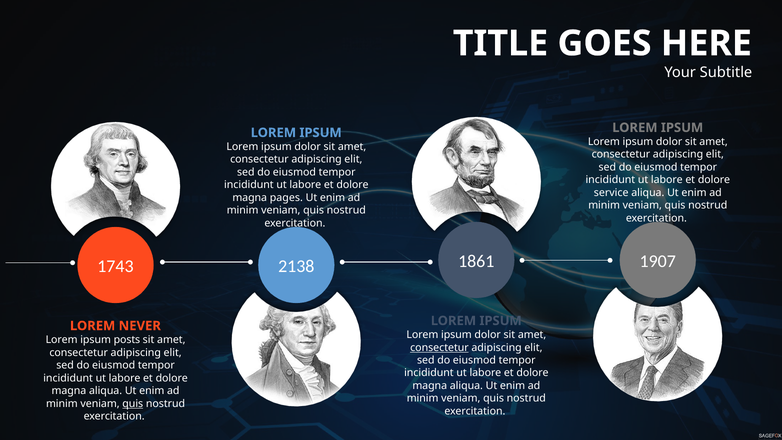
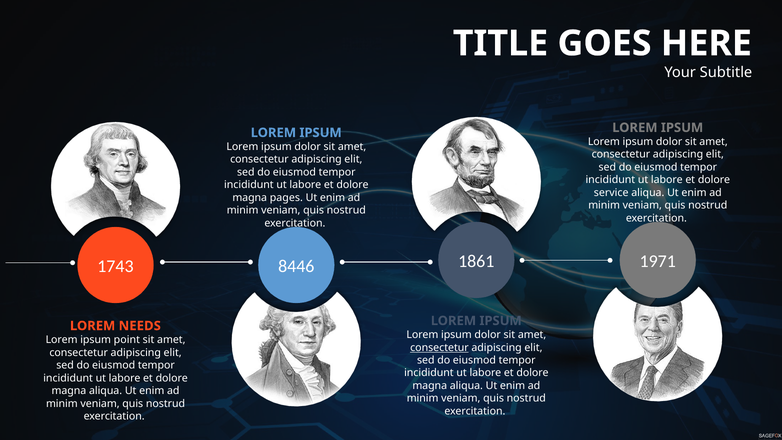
1907: 1907 -> 1971
2138: 2138 -> 8446
NEVER: NEVER -> NEEDS
posts: posts -> point
quis at (133, 403) underline: present -> none
